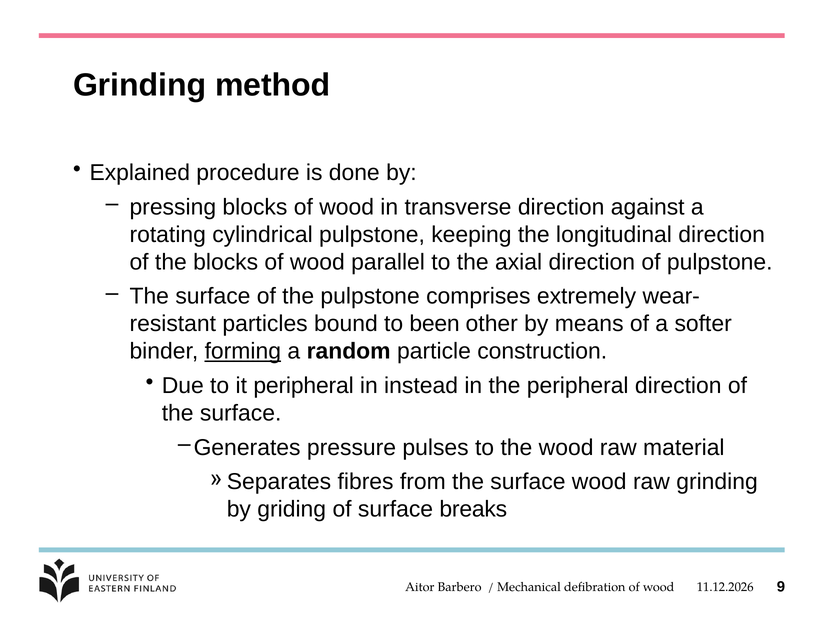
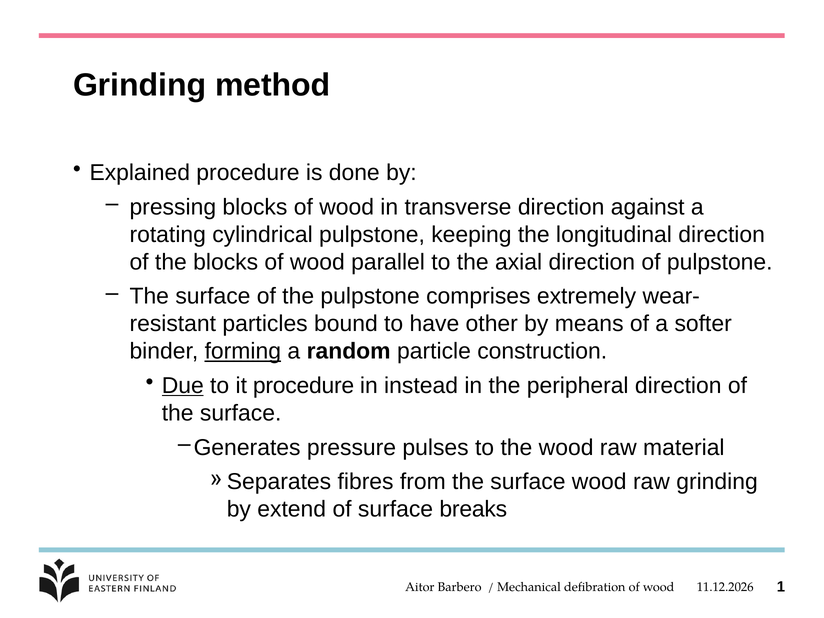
been: been -> have
Due underline: none -> present
it peripheral: peripheral -> procedure
griding: griding -> extend
9: 9 -> 1
